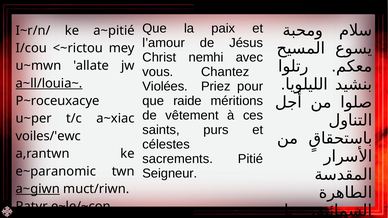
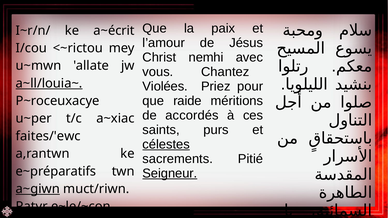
a~pitié: a~pitié -> a~écrit
vêtement: vêtement -> accordés
voiles/'ewc: voiles/'ewc -> faites/'ewc
célestes underline: none -> present
Seigneur underline: none -> present
e~paranomic: e~paranomic -> e~préparatifs
